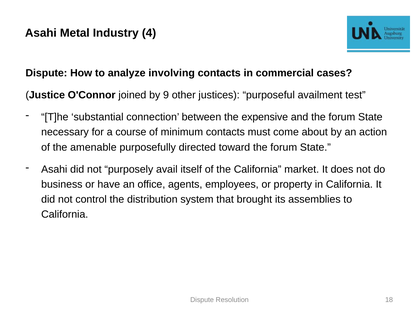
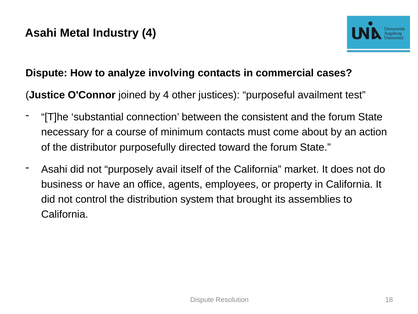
by 9: 9 -> 4
expensive: expensive -> consistent
amenable: amenable -> distributor
